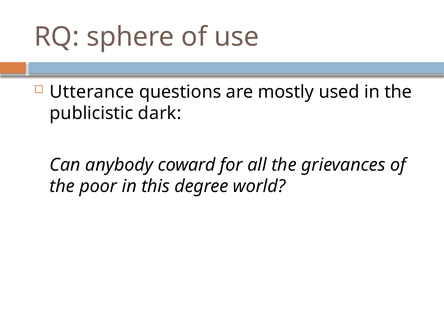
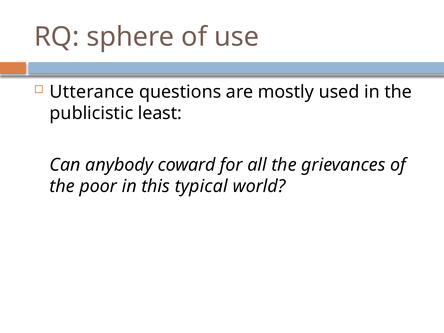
dark: dark -> least
degree: degree -> typical
